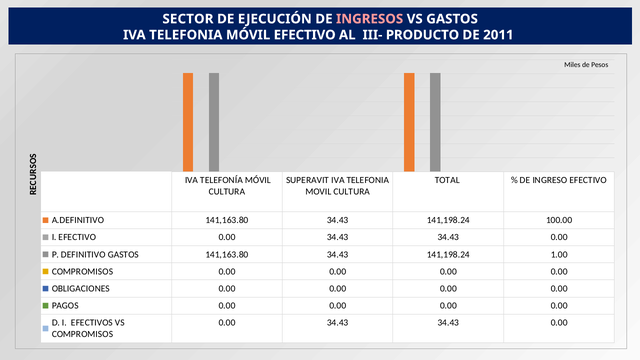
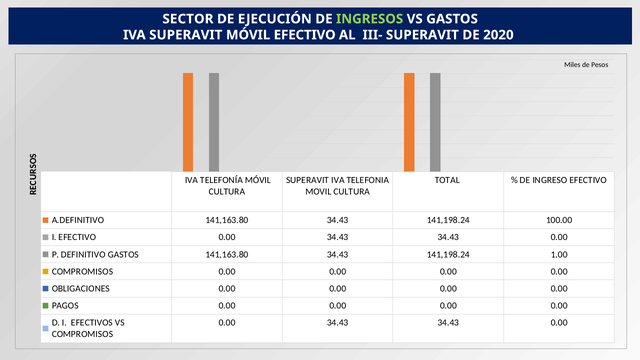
INGRESOS colour: pink -> light green
TELEFONIA at (186, 35): TELEFONIA -> SUPERAVIT
III- PRODUCTO: PRODUCTO -> SUPERAVIT
2011: 2011 -> 2020
